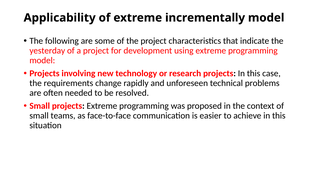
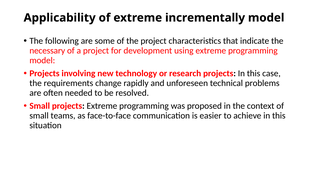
yesterday: yesterday -> necessary
